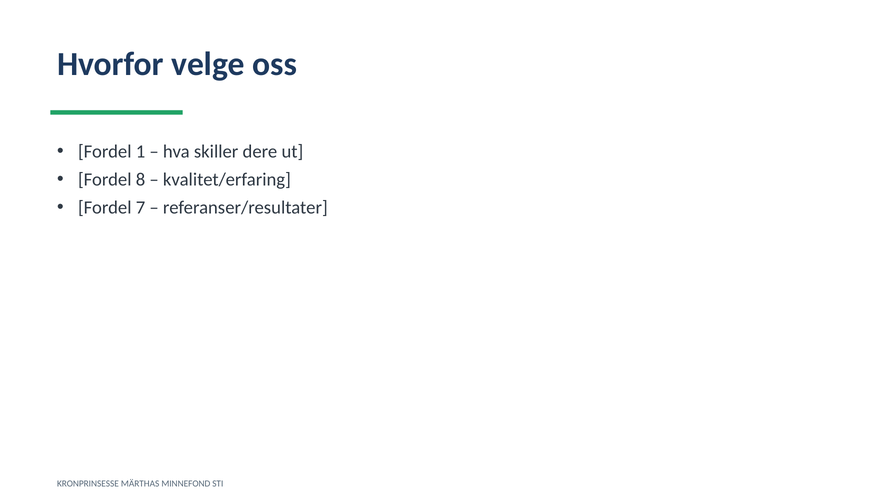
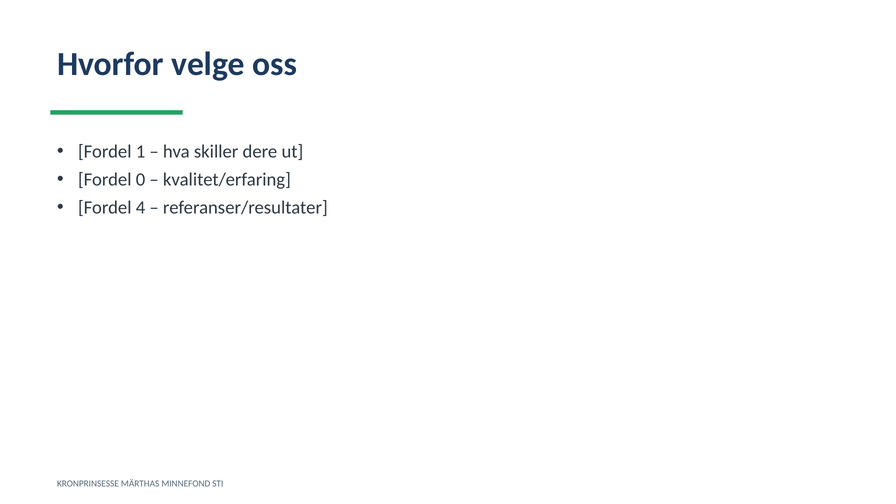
8: 8 -> 0
7: 7 -> 4
